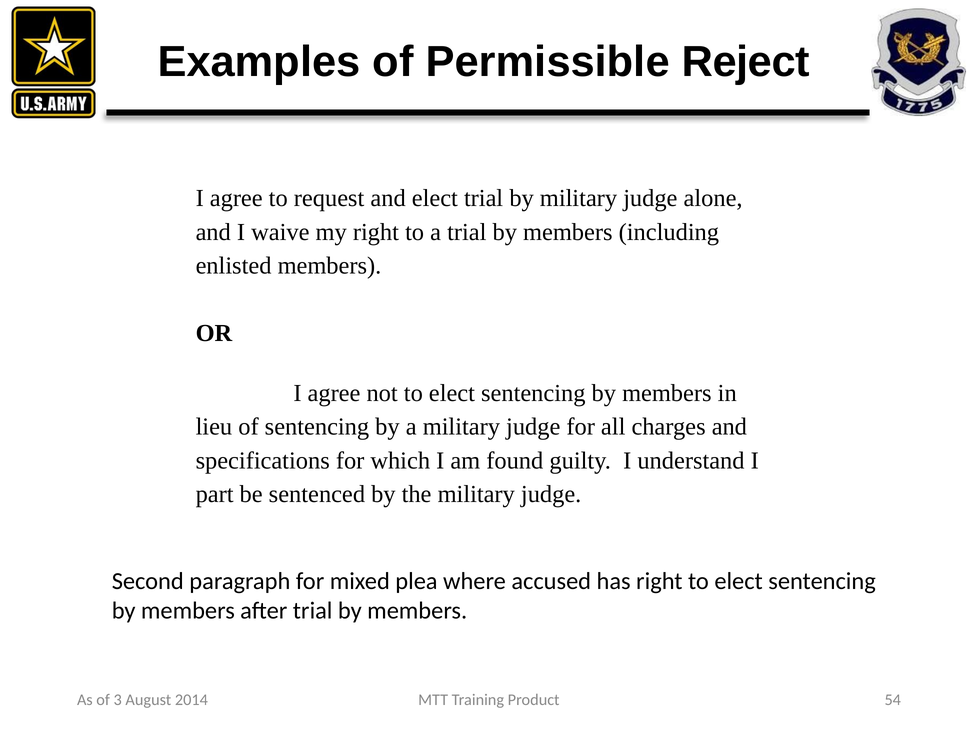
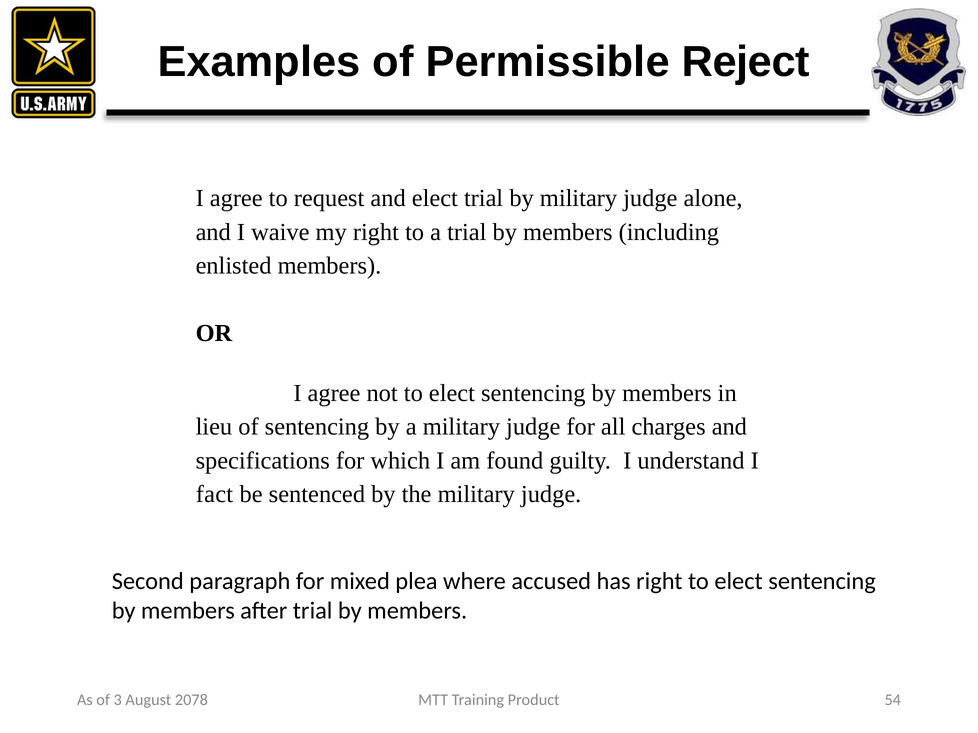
part: part -> fact
2014: 2014 -> 2078
